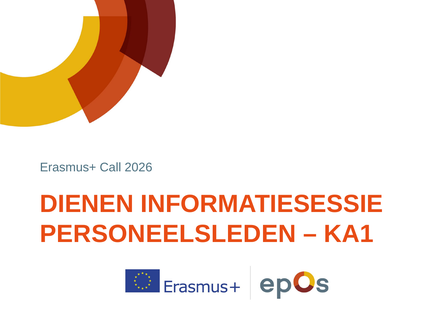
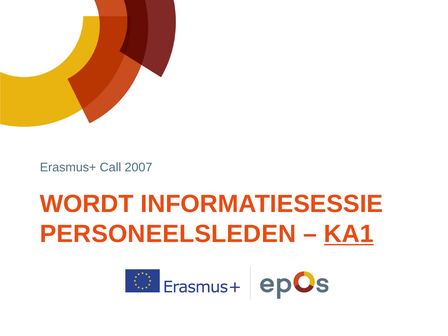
2026: 2026 -> 2007
DIENEN: DIENEN -> WORDT
KA1 underline: none -> present
